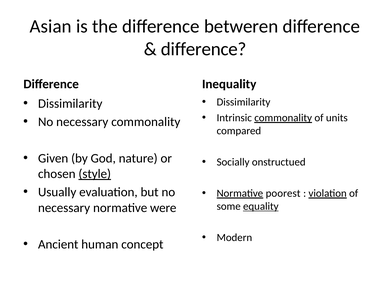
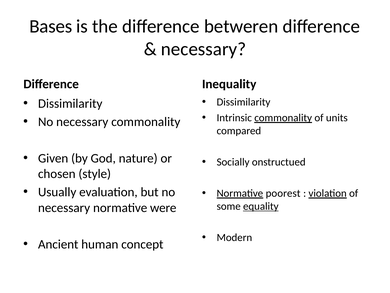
Asian: Asian -> Bases
difference at (204, 49): difference -> necessary
style underline: present -> none
